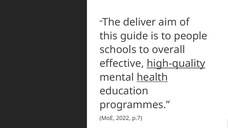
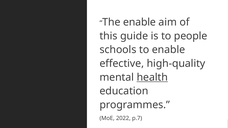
The deliver: deliver -> enable
to overall: overall -> enable
high-quality underline: present -> none
